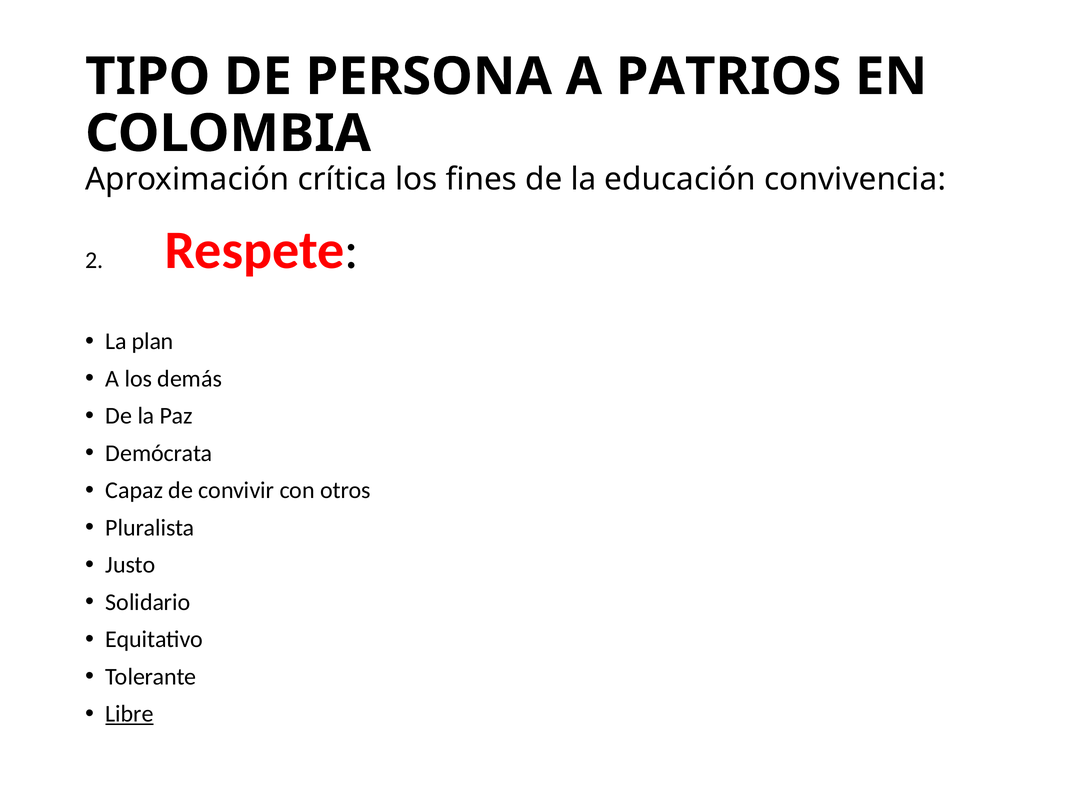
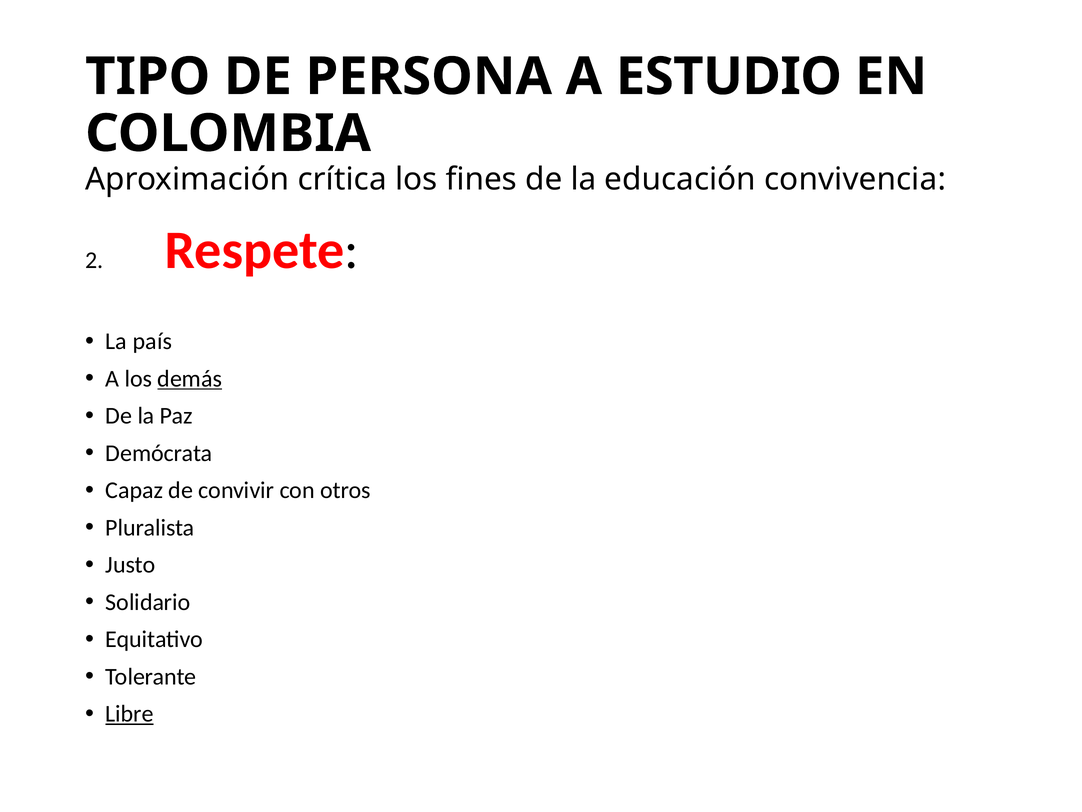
PATRIOS: PATRIOS -> ESTUDIO
plan: plan -> país
demás underline: none -> present
